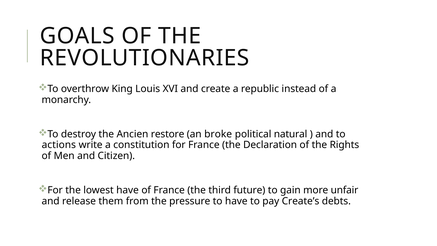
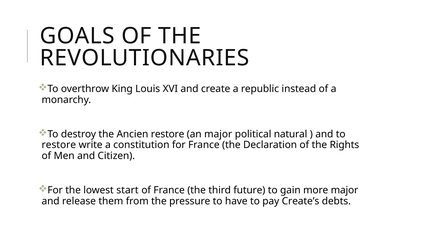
an broke: broke -> major
actions at (59, 145): actions -> restore
lowest have: have -> start
more unfair: unfair -> major
